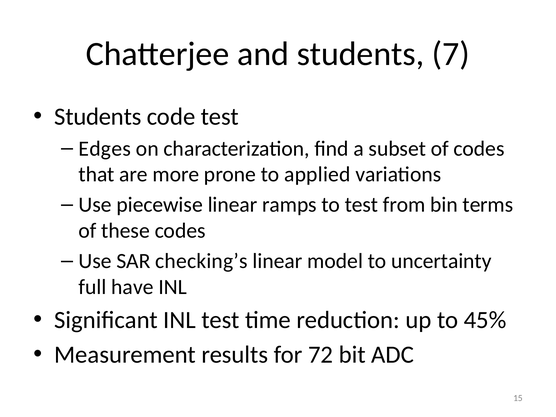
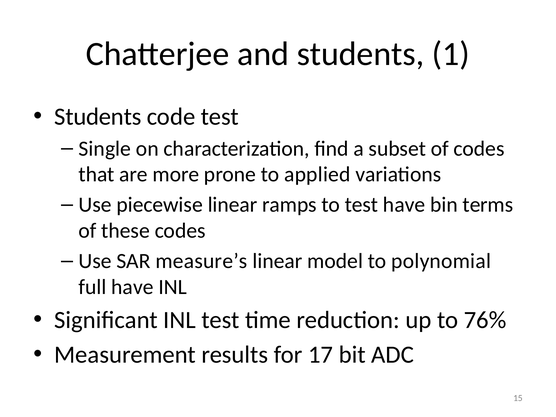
7: 7 -> 1
Edges: Edges -> Single
test from: from -> have
checking’s: checking’s -> measure’s
uncertainty: uncertainty -> polynomial
45%: 45% -> 76%
72: 72 -> 17
